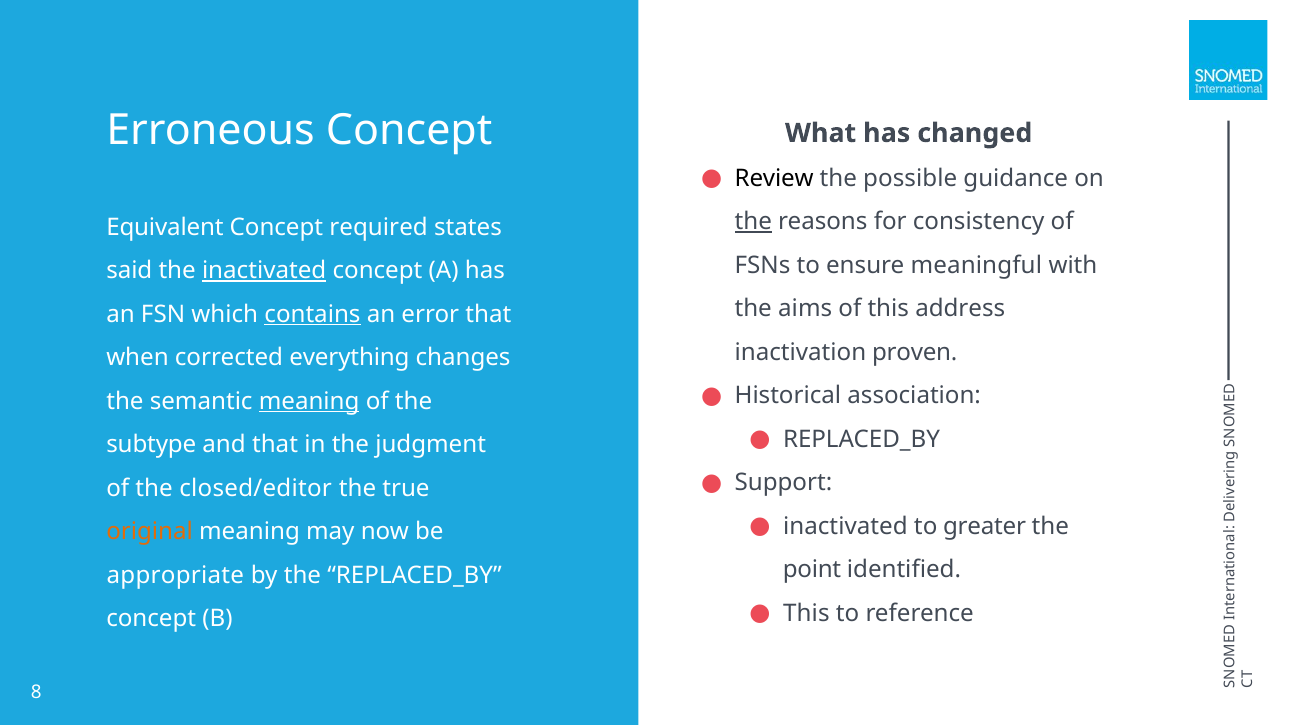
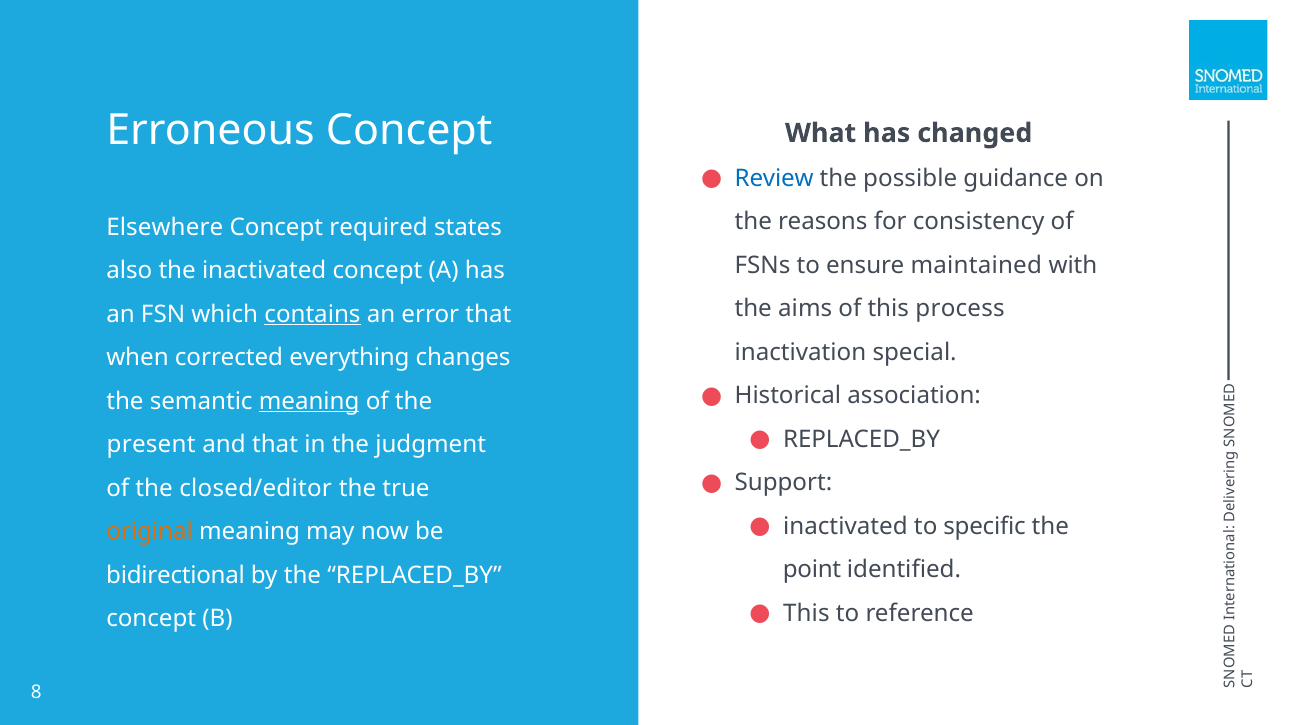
Review colour: black -> blue
the at (753, 222) underline: present -> none
Equivalent: Equivalent -> Elsewhere
meaningful: meaningful -> maintained
said: said -> also
inactivated at (264, 271) underline: present -> none
address: address -> process
proven: proven -> special
subtype: subtype -> present
greater: greater -> specific
appropriate: appropriate -> bidirectional
